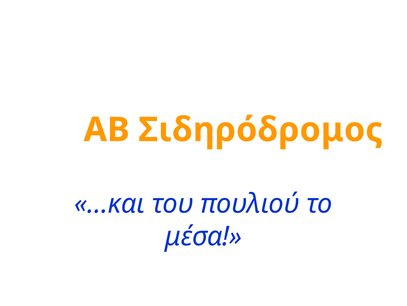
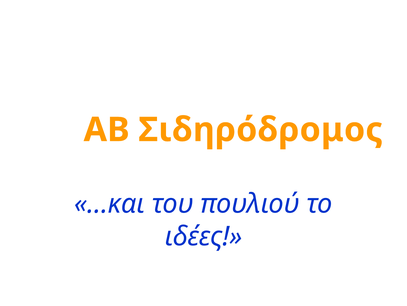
μέσα: μέσα -> ιδέες
